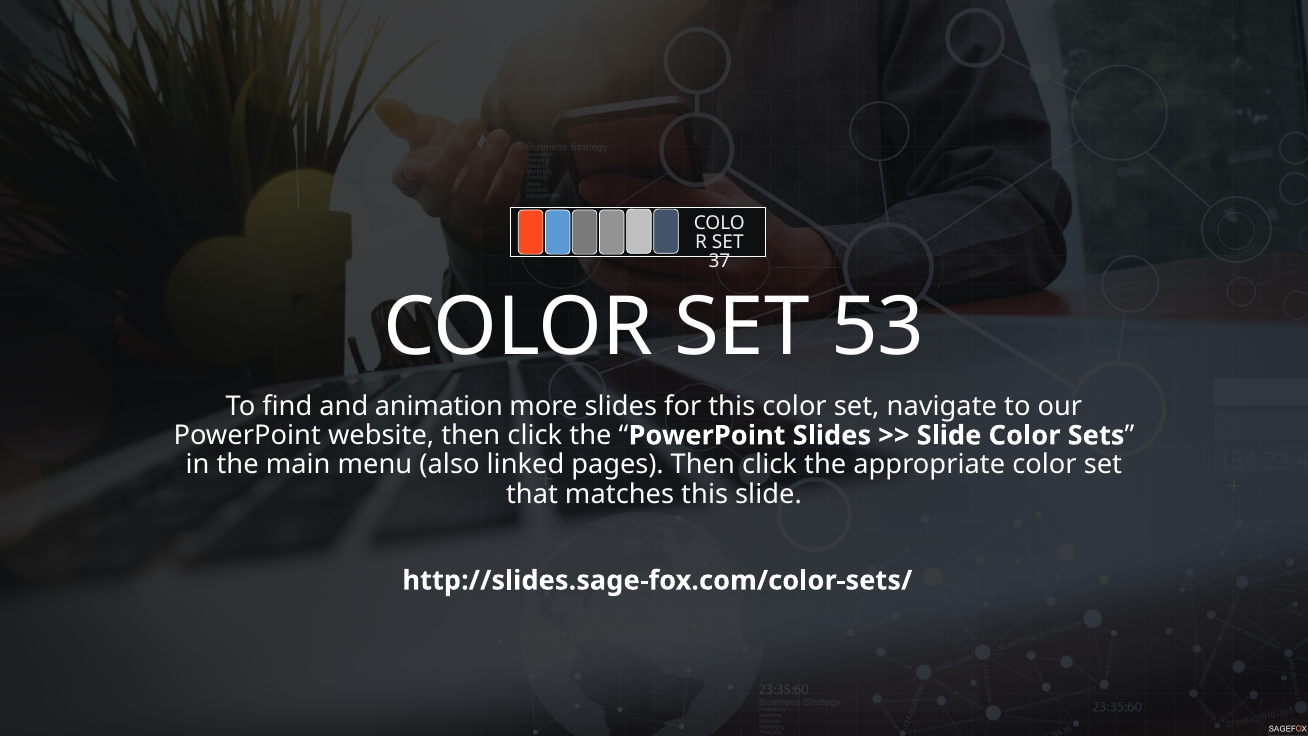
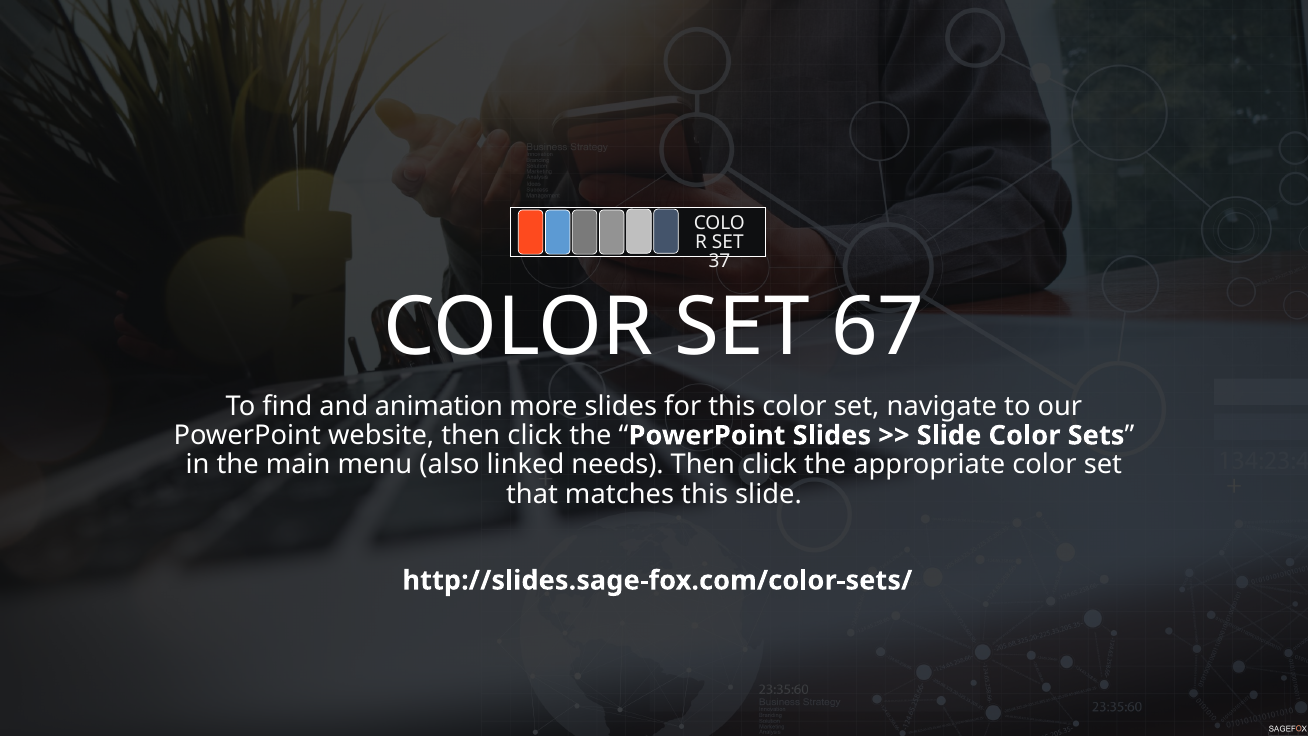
53: 53 -> 67
pages: pages -> needs
